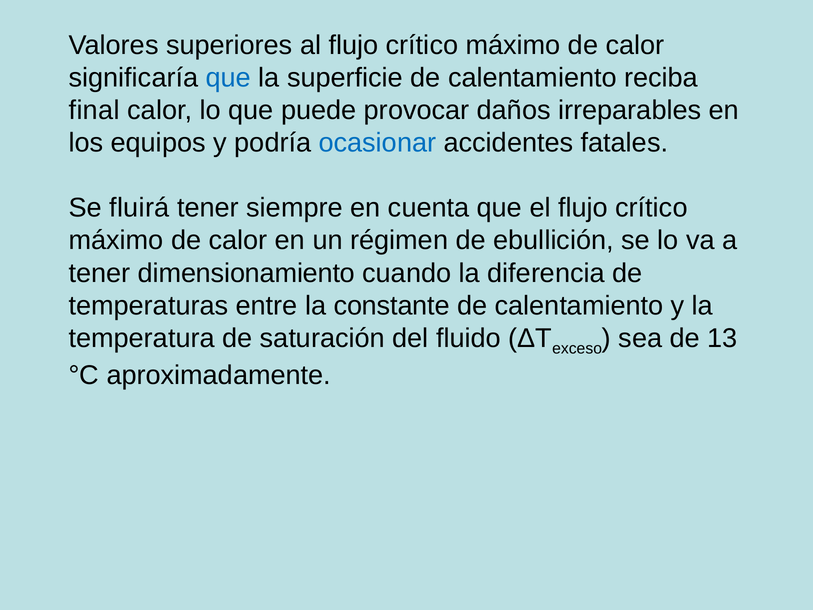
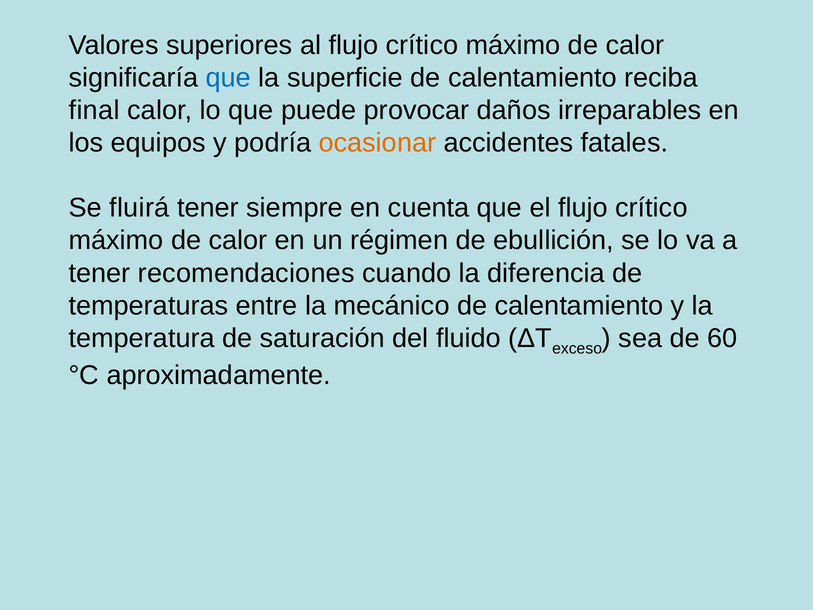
ocasionar colour: blue -> orange
dimensionamiento: dimensionamiento -> recomendaciones
constante: constante -> mecánico
13: 13 -> 60
